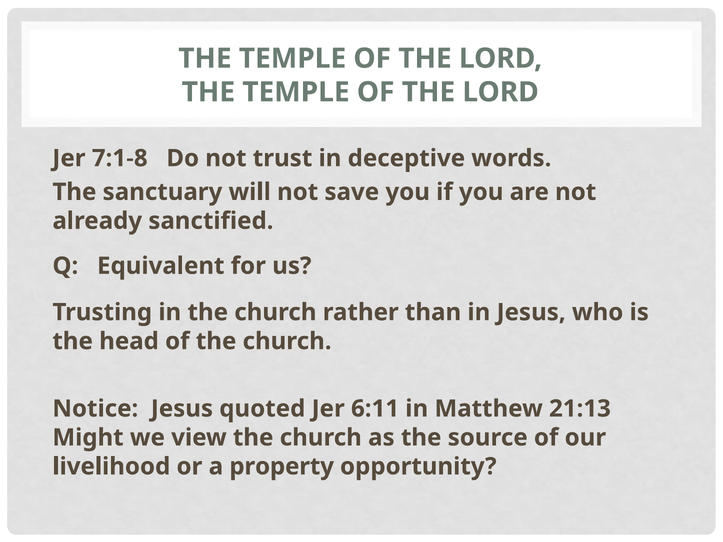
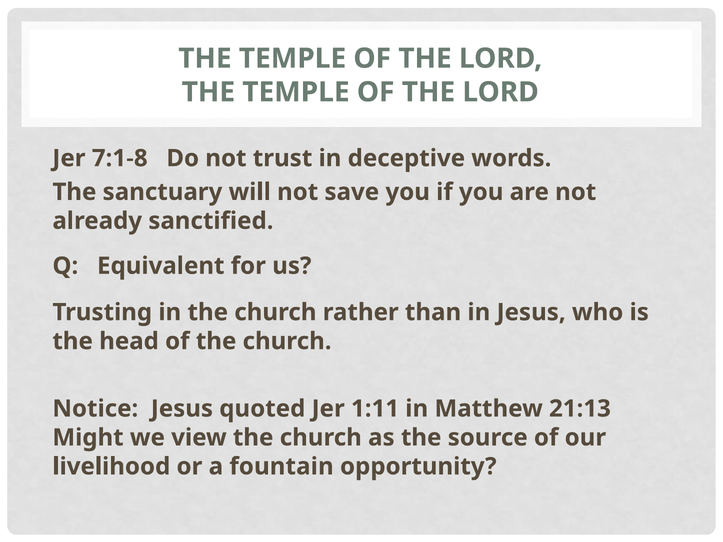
6:11: 6:11 -> 1:11
property: property -> fountain
